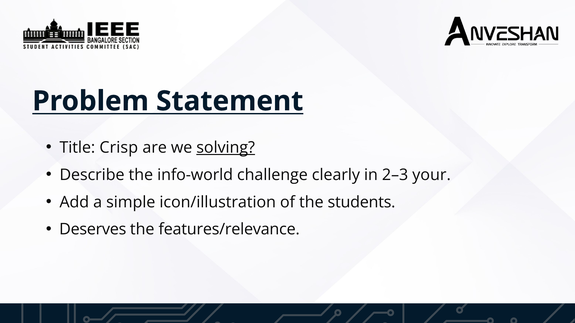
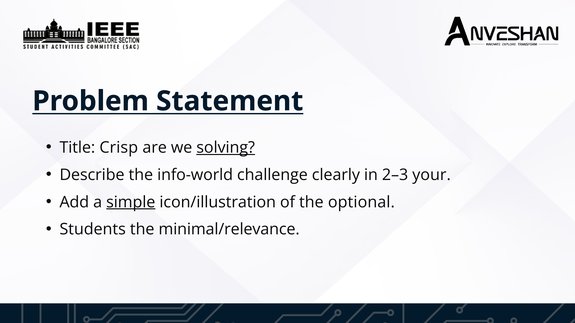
simple underline: none -> present
students: students -> optional
Deserves: Deserves -> Students
features/relevance: features/relevance -> minimal/relevance
